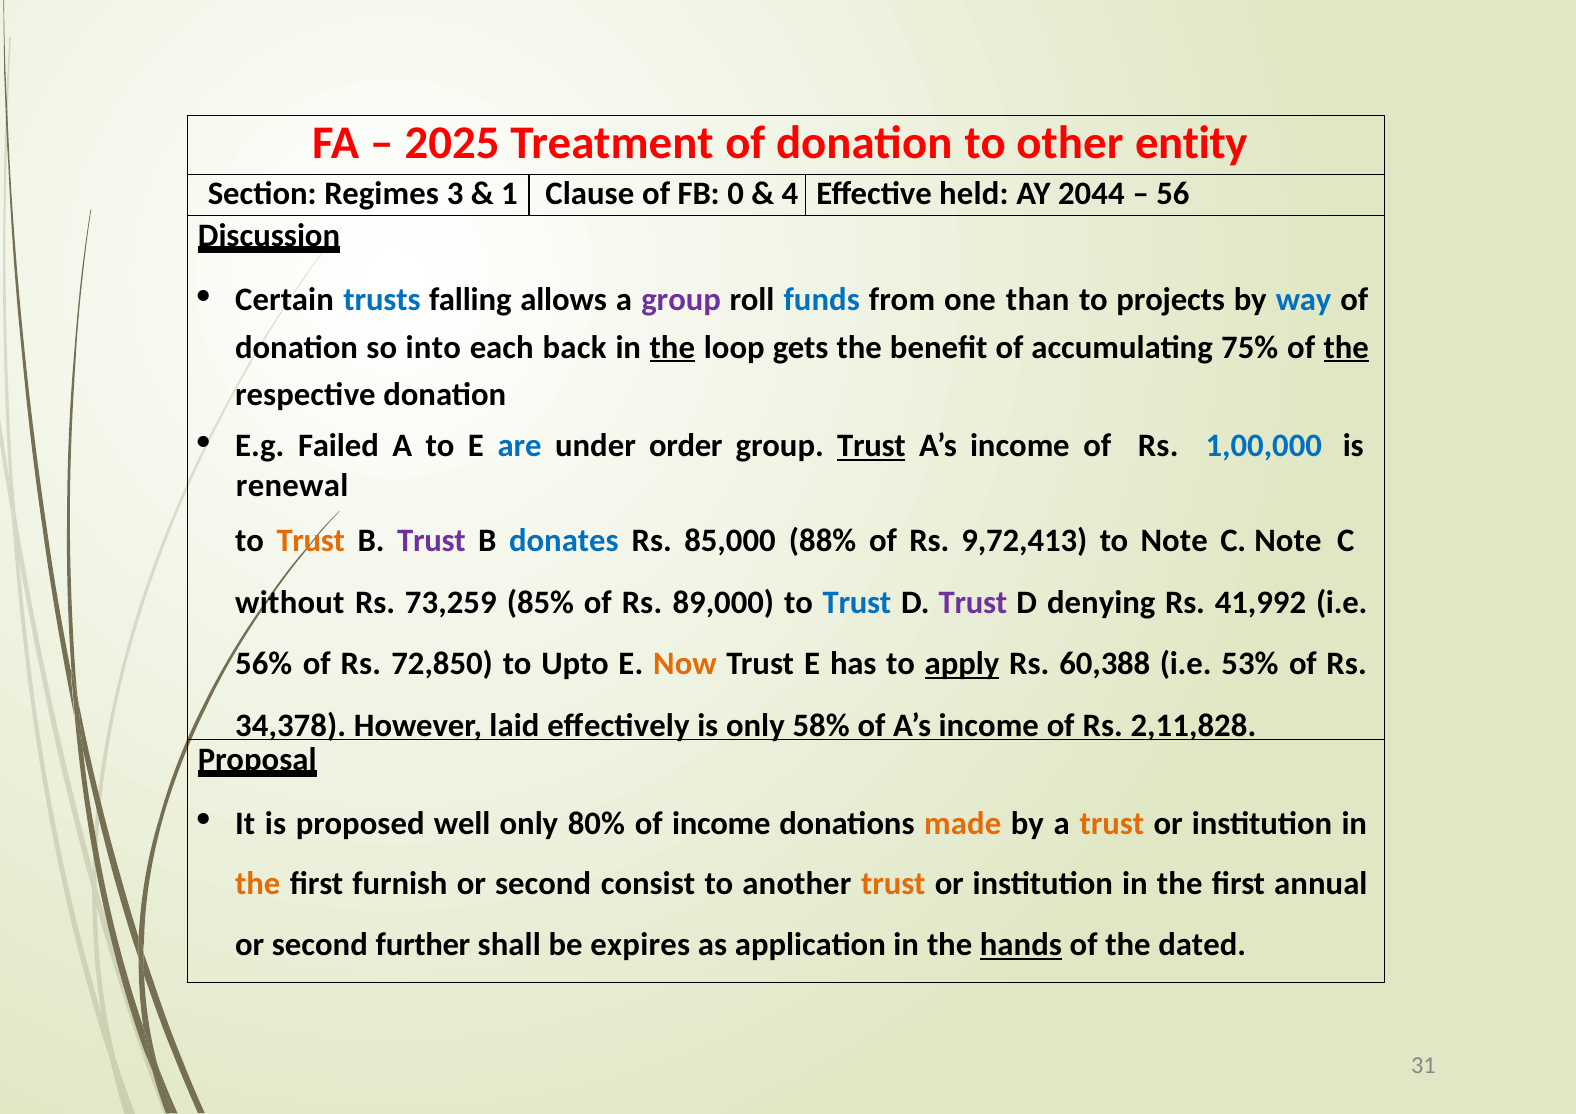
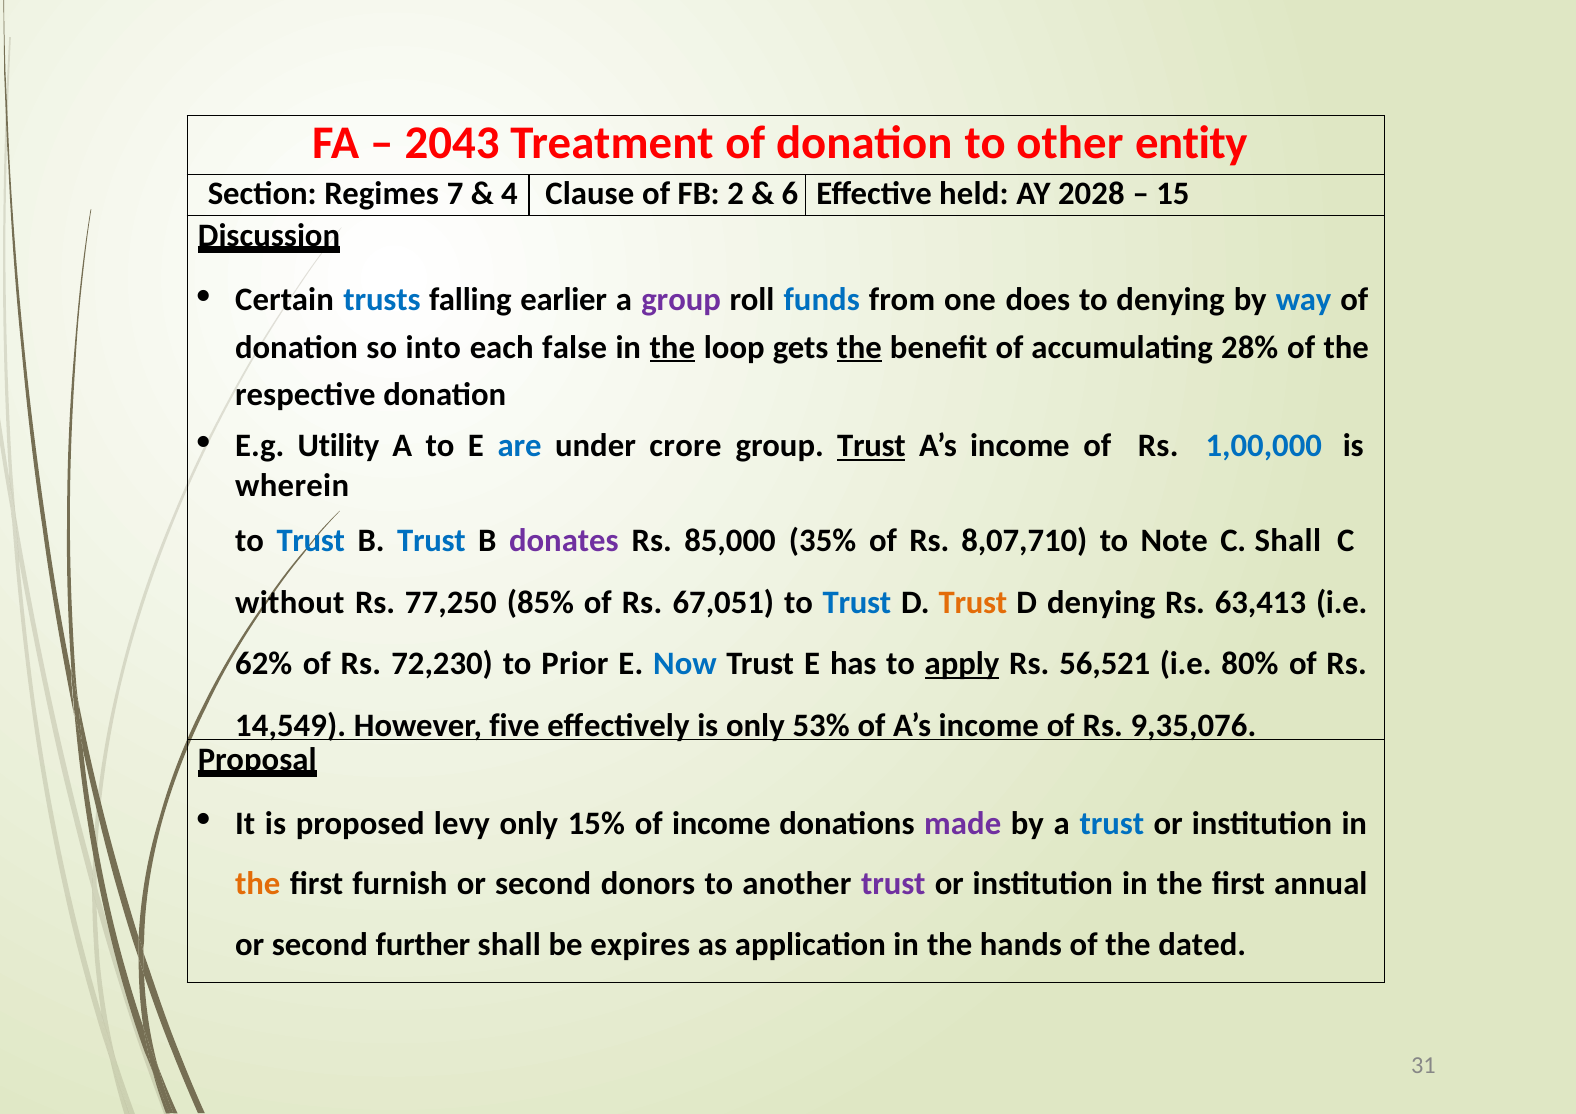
2025: 2025 -> 2043
3: 3 -> 7
1: 1 -> 4
0: 0 -> 2
4: 4 -> 6
2044: 2044 -> 2028
56: 56 -> 15
allows: allows -> earlier
than: than -> does
to projects: projects -> denying
back: back -> false
the at (859, 347) underline: none -> present
75%: 75% -> 28%
the at (1346, 347) underline: present -> none
Failed: Failed -> Utility
order: order -> crore
renewal: renewal -> wherein
Trust at (311, 541) colour: orange -> blue
Trust at (431, 541) colour: purple -> blue
donates colour: blue -> purple
88%: 88% -> 35%
9,72,413: 9,72,413 -> 8,07,710
C Note: Note -> Shall
73,259: 73,259 -> 77,250
89,000: 89,000 -> 67,051
Trust at (973, 603) colour: purple -> orange
41,992: 41,992 -> 63,413
56%: 56% -> 62%
72,850: 72,850 -> 72,230
Upto: Upto -> Prior
Now colour: orange -> blue
60,388: 60,388 -> 56,521
53%: 53% -> 80%
34,378: 34,378 -> 14,549
laid: laid -> five
58%: 58% -> 53%
2,11,828: 2,11,828 -> 9,35,076
well: well -> levy
80%: 80% -> 15%
made colour: orange -> purple
trust at (1112, 824) colour: orange -> blue
consist: consist -> donors
trust at (893, 884) colour: orange -> purple
hands underline: present -> none
